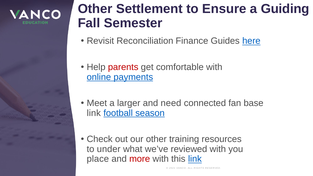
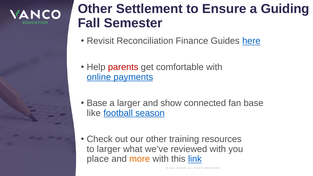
Meet at (97, 103): Meet -> Base
need: need -> show
link at (94, 113): link -> like
to under: under -> larger
more colour: red -> orange
